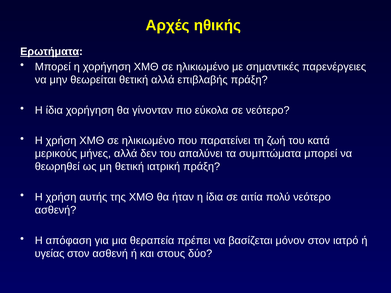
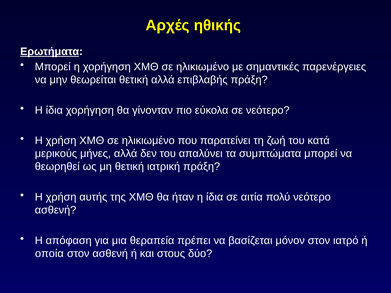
υγείας: υγείας -> οποία
